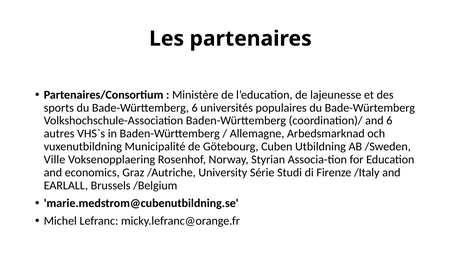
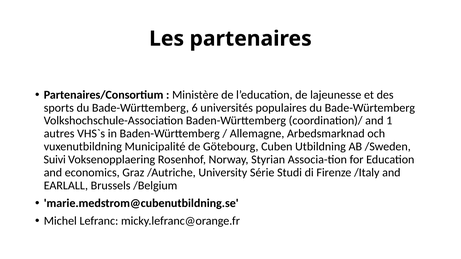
and 6: 6 -> 1
Ville: Ville -> Suivi
